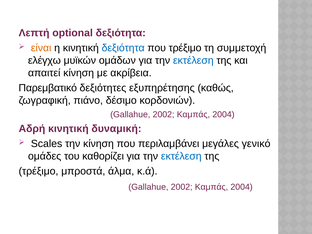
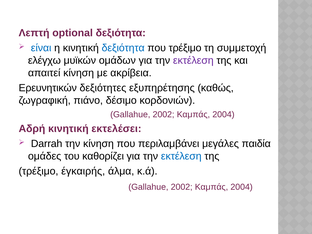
είναι colour: orange -> blue
εκτέλεση at (193, 60) colour: blue -> purple
Παρεμβατικό: Παρεμβατικό -> Ερευνητικών
δυναμική: δυναμική -> εκτελέσει
Scales: Scales -> Darrah
γενικό: γενικό -> παιδία
μπροστά: μπροστά -> έγκαιρής
